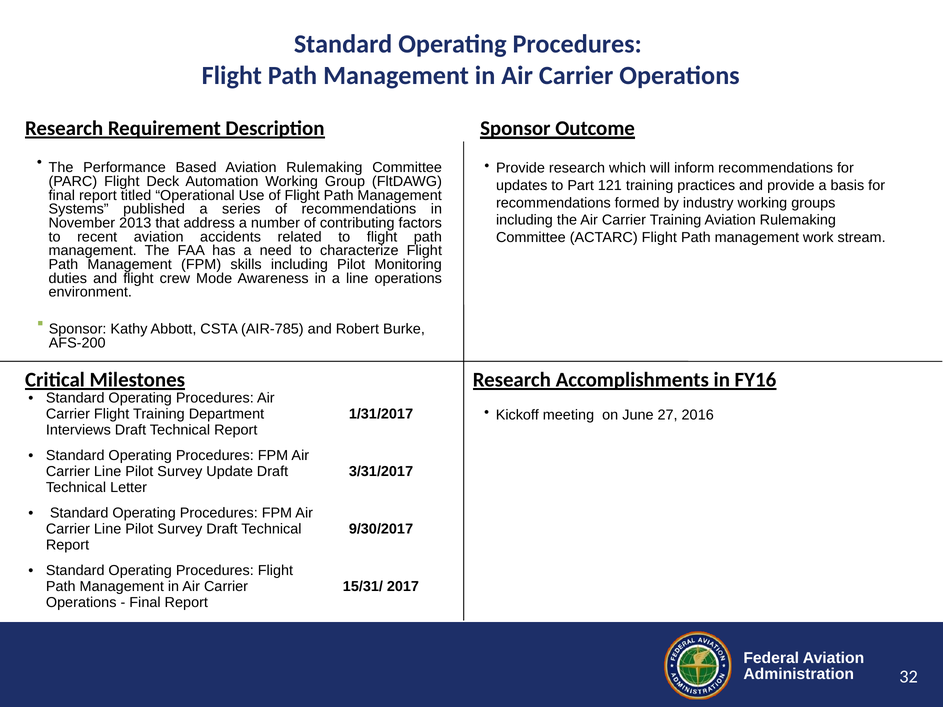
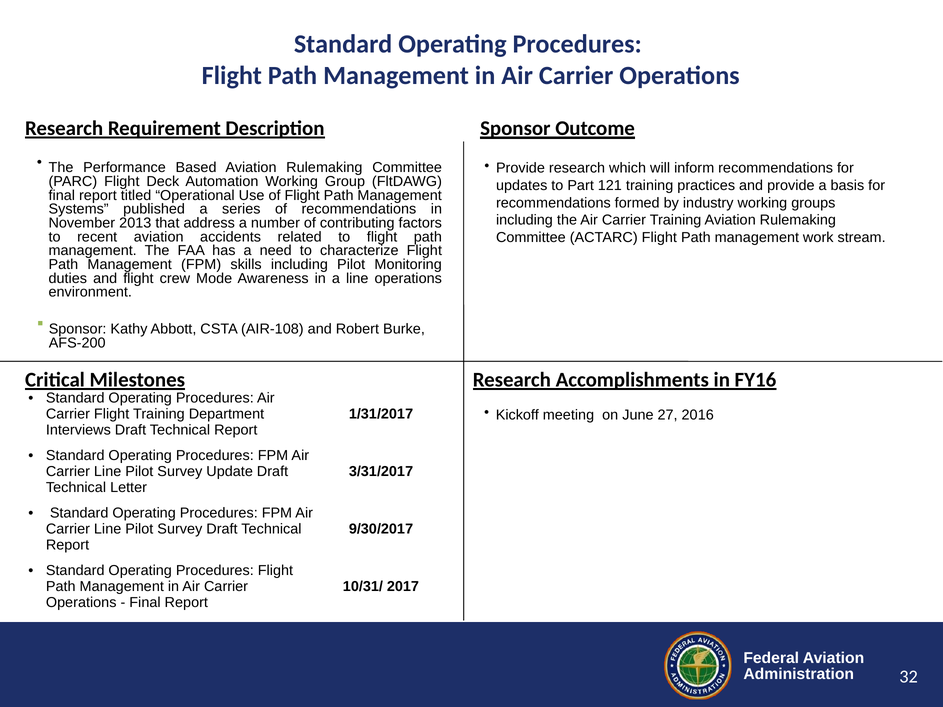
AIR-785: AIR-785 -> AIR-108
15/31/: 15/31/ -> 10/31/
